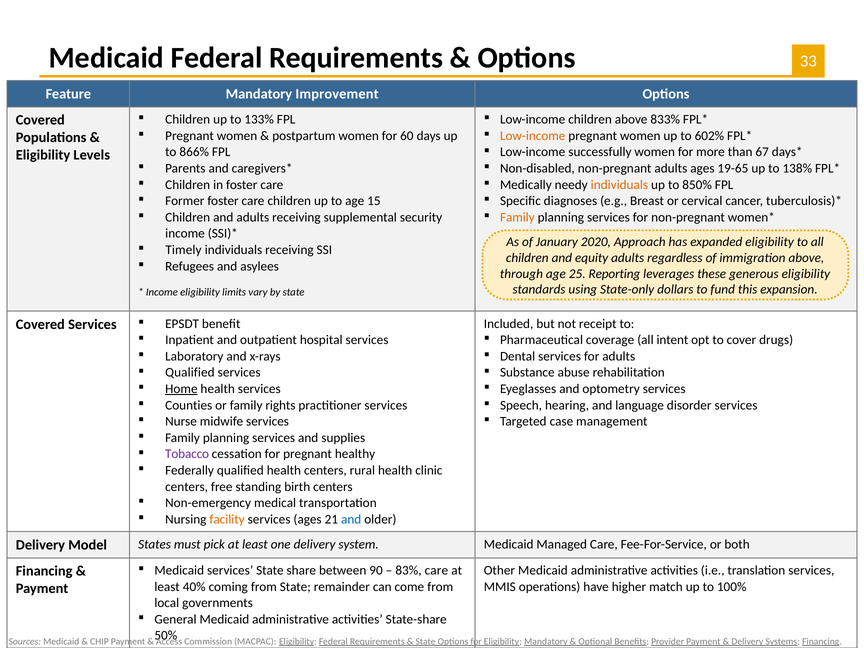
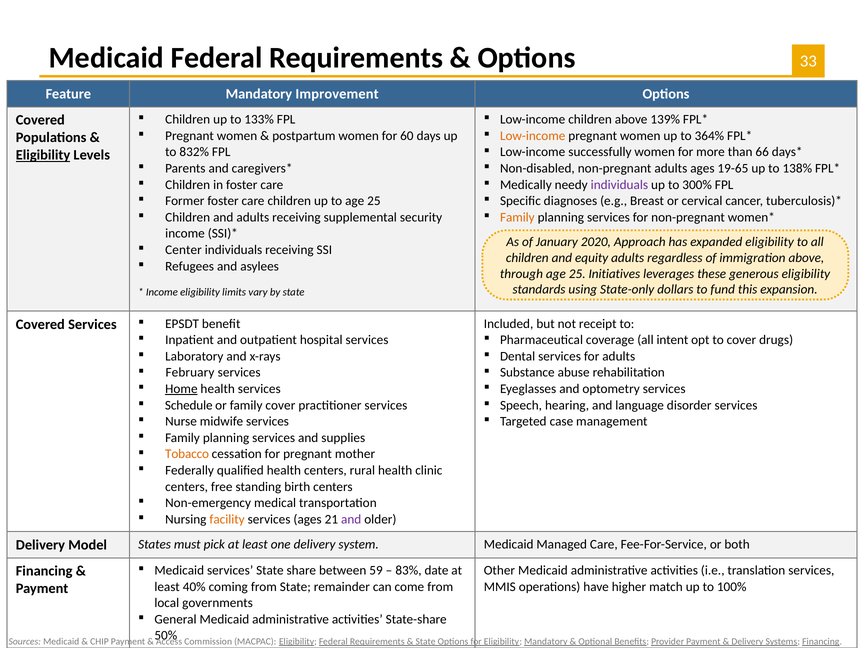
833%: 833% -> 139%
602%: 602% -> 364%
67: 67 -> 66
866%: 866% -> 832%
Eligibility at (43, 155) underline: none -> present
individuals at (619, 185) colour: orange -> purple
850%: 850% -> 300%
to age 15: 15 -> 25
Timely: Timely -> Center
Reporting: Reporting -> Initiatives
Qualified at (190, 373): Qualified -> February
Counties: Counties -> Schedule
family rights: rights -> cover
Tobacco colour: purple -> orange
healthy: healthy -> mother
and at (351, 519) colour: blue -> purple
90: 90 -> 59
83% care: care -> date
